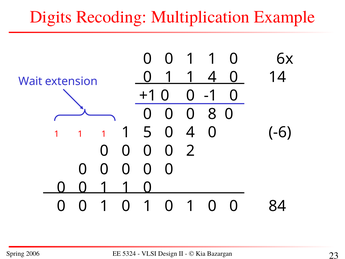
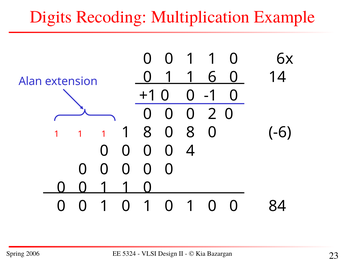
1 4: 4 -> 6
Wait: Wait -> Alan
8: 8 -> 2
1 5: 5 -> 8
0 4: 4 -> 8
2: 2 -> 4
